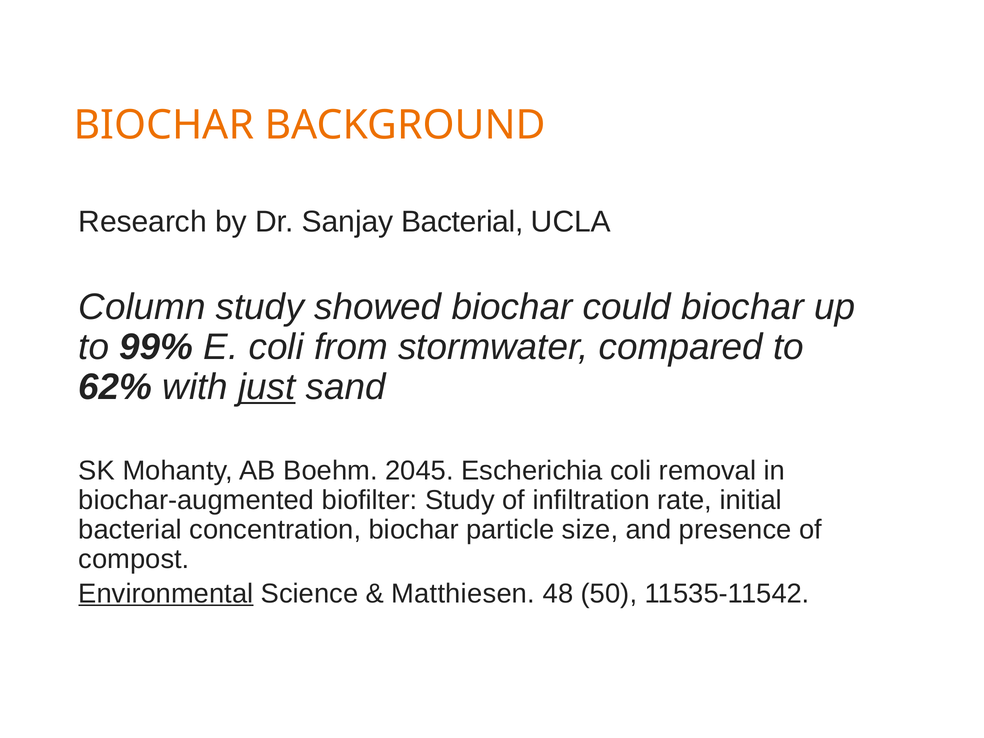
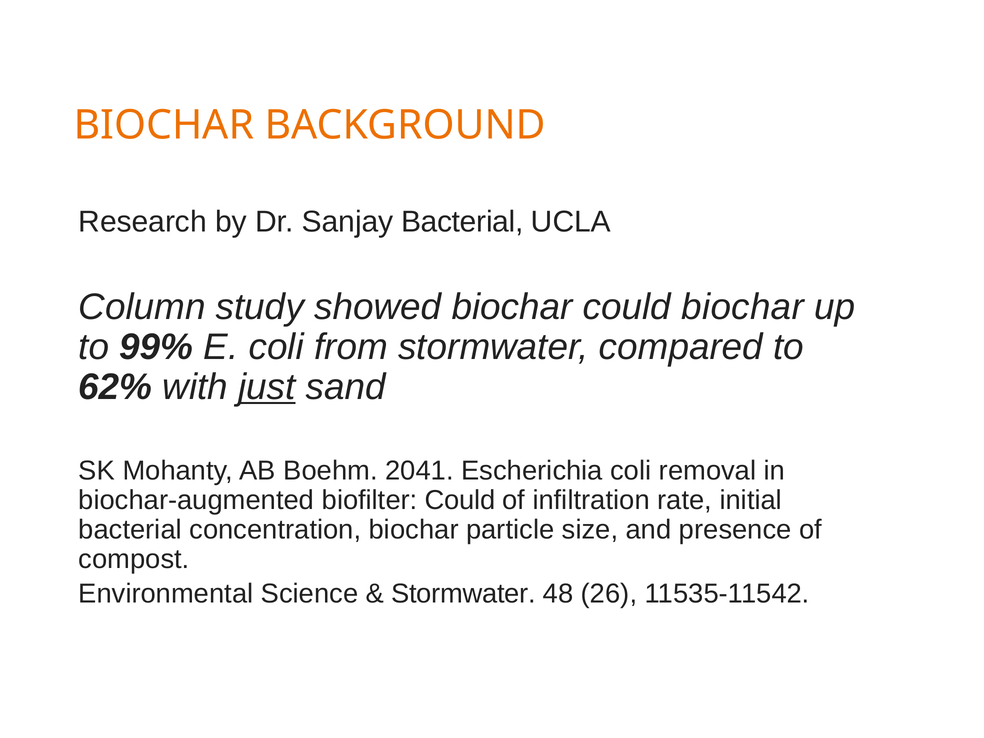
2045: 2045 -> 2041
biofilter Study: Study -> Could
Environmental underline: present -> none
Matthiesen at (463, 594): Matthiesen -> Stormwater
50: 50 -> 26
